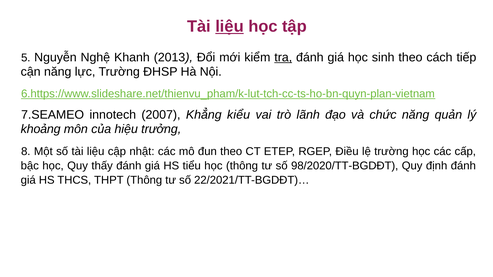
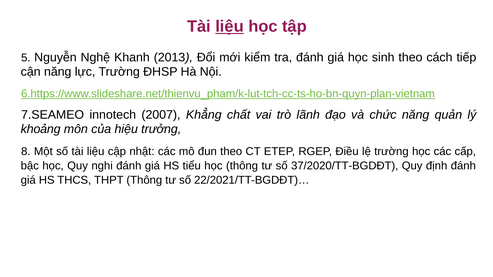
tra underline: present -> none
kiểu: kiểu -> chất
thấy: thấy -> nghi
98/2020/TT-BGDĐT: 98/2020/TT-BGDĐT -> 37/2020/TT-BGDĐT
